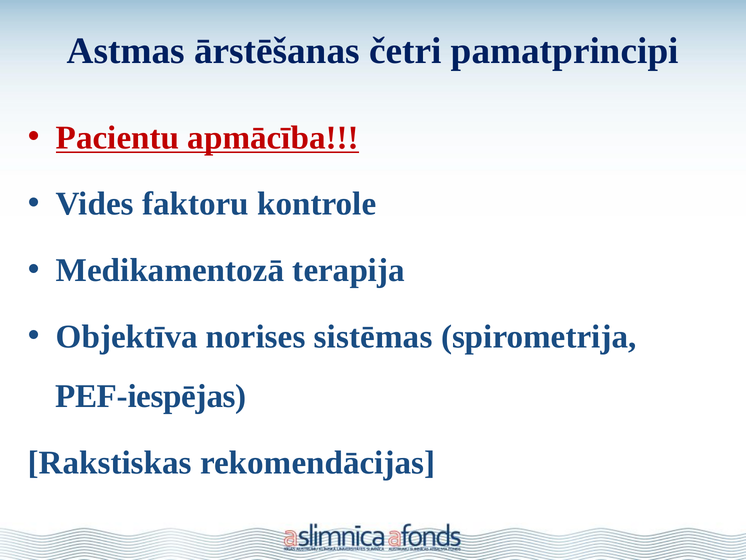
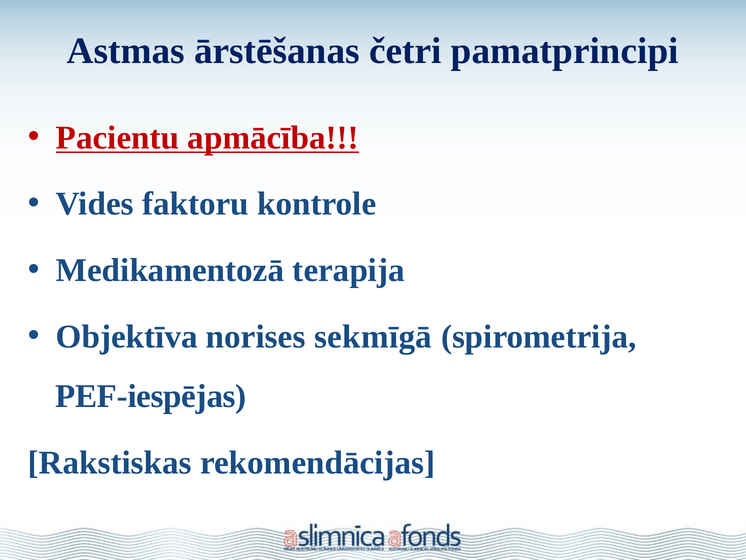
sistēmas: sistēmas -> sekmīgā
